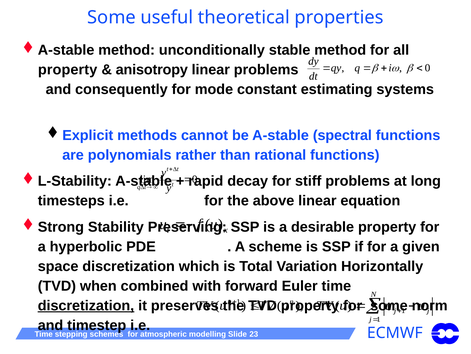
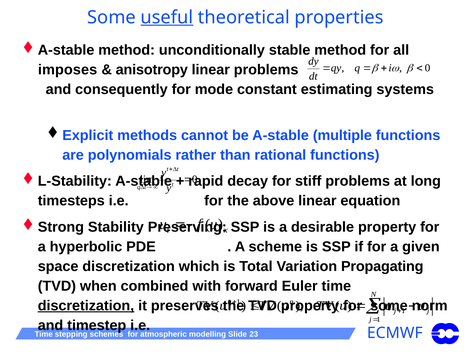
useful underline: none -> present
property at (68, 70): property -> imposes
spectral: spectral -> multiple
Horizontally: Horizontally -> Propagating
